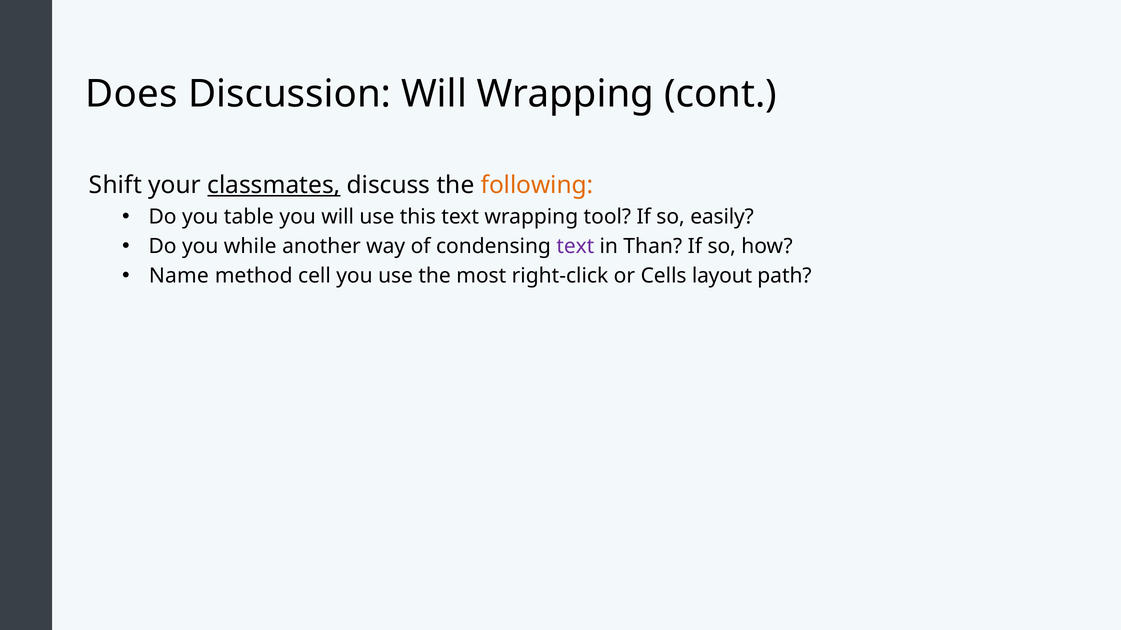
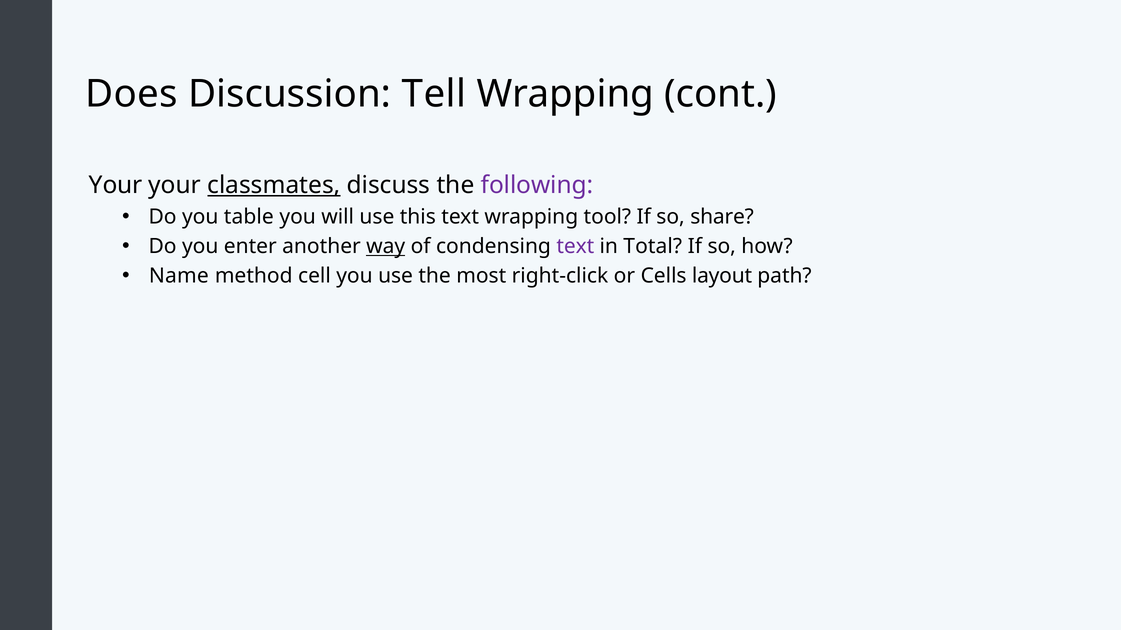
Discussion Will: Will -> Tell
Shift at (115, 185): Shift -> Your
following colour: orange -> purple
easily: easily -> share
while: while -> enter
way underline: none -> present
Than: Than -> Total
